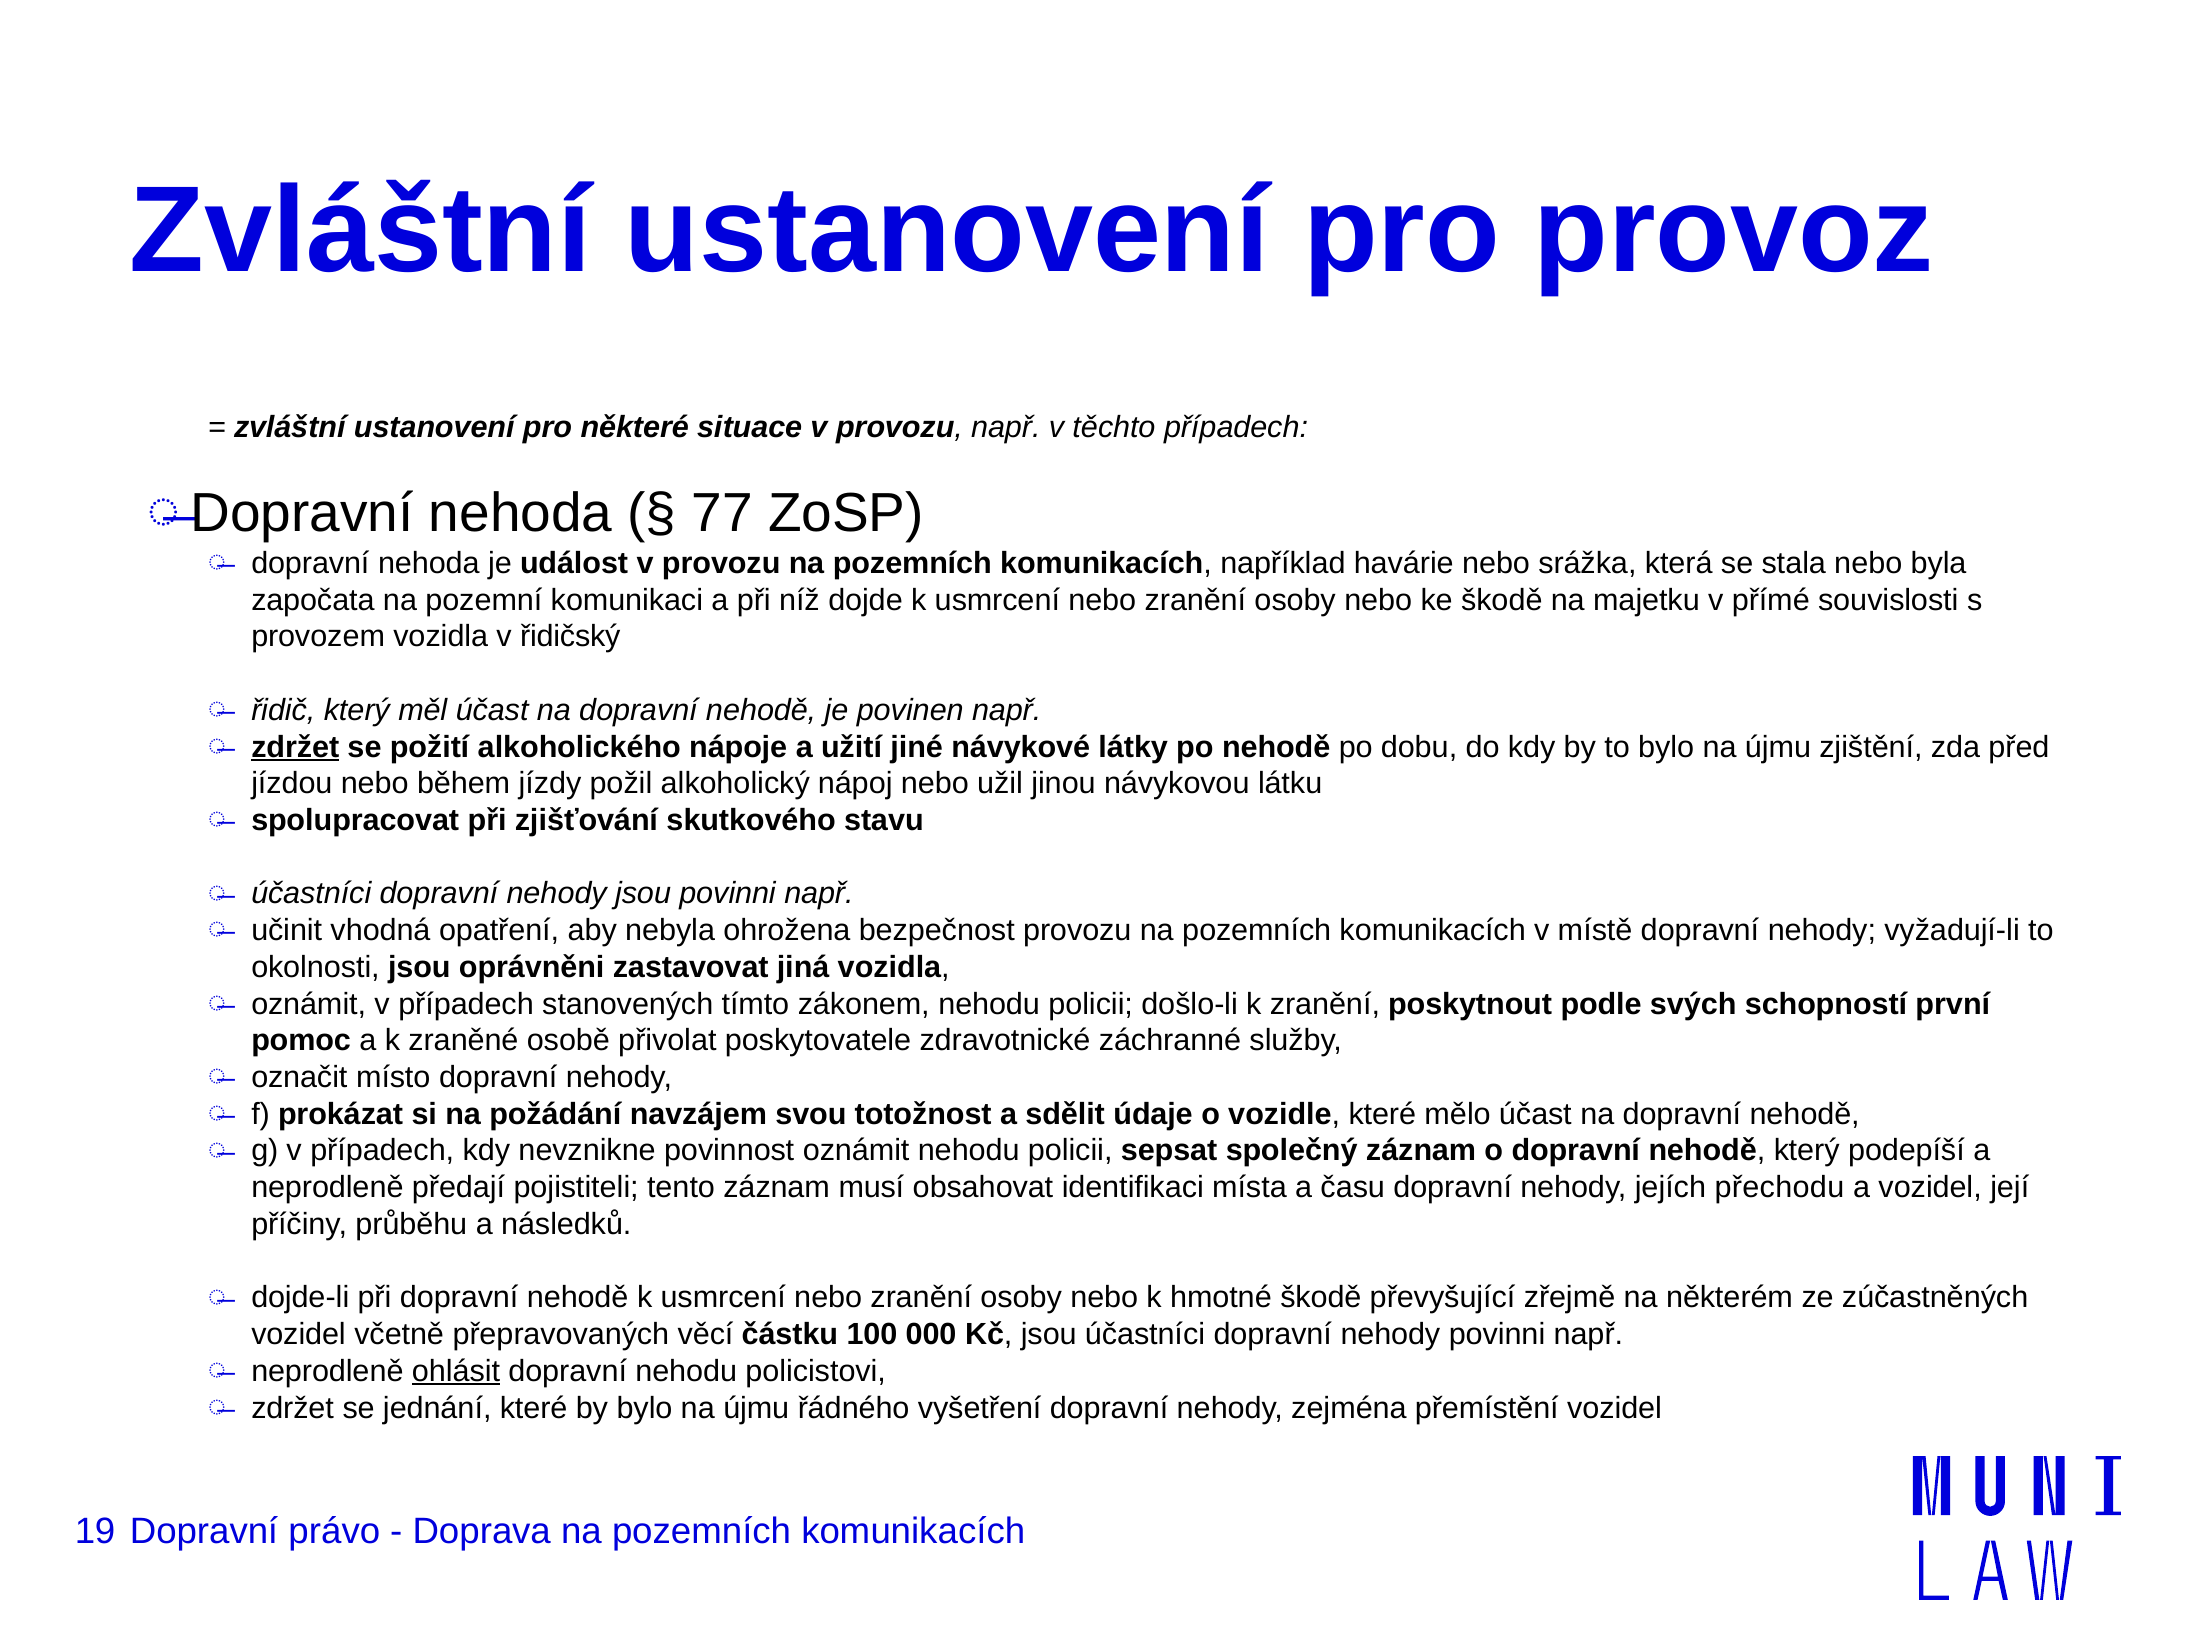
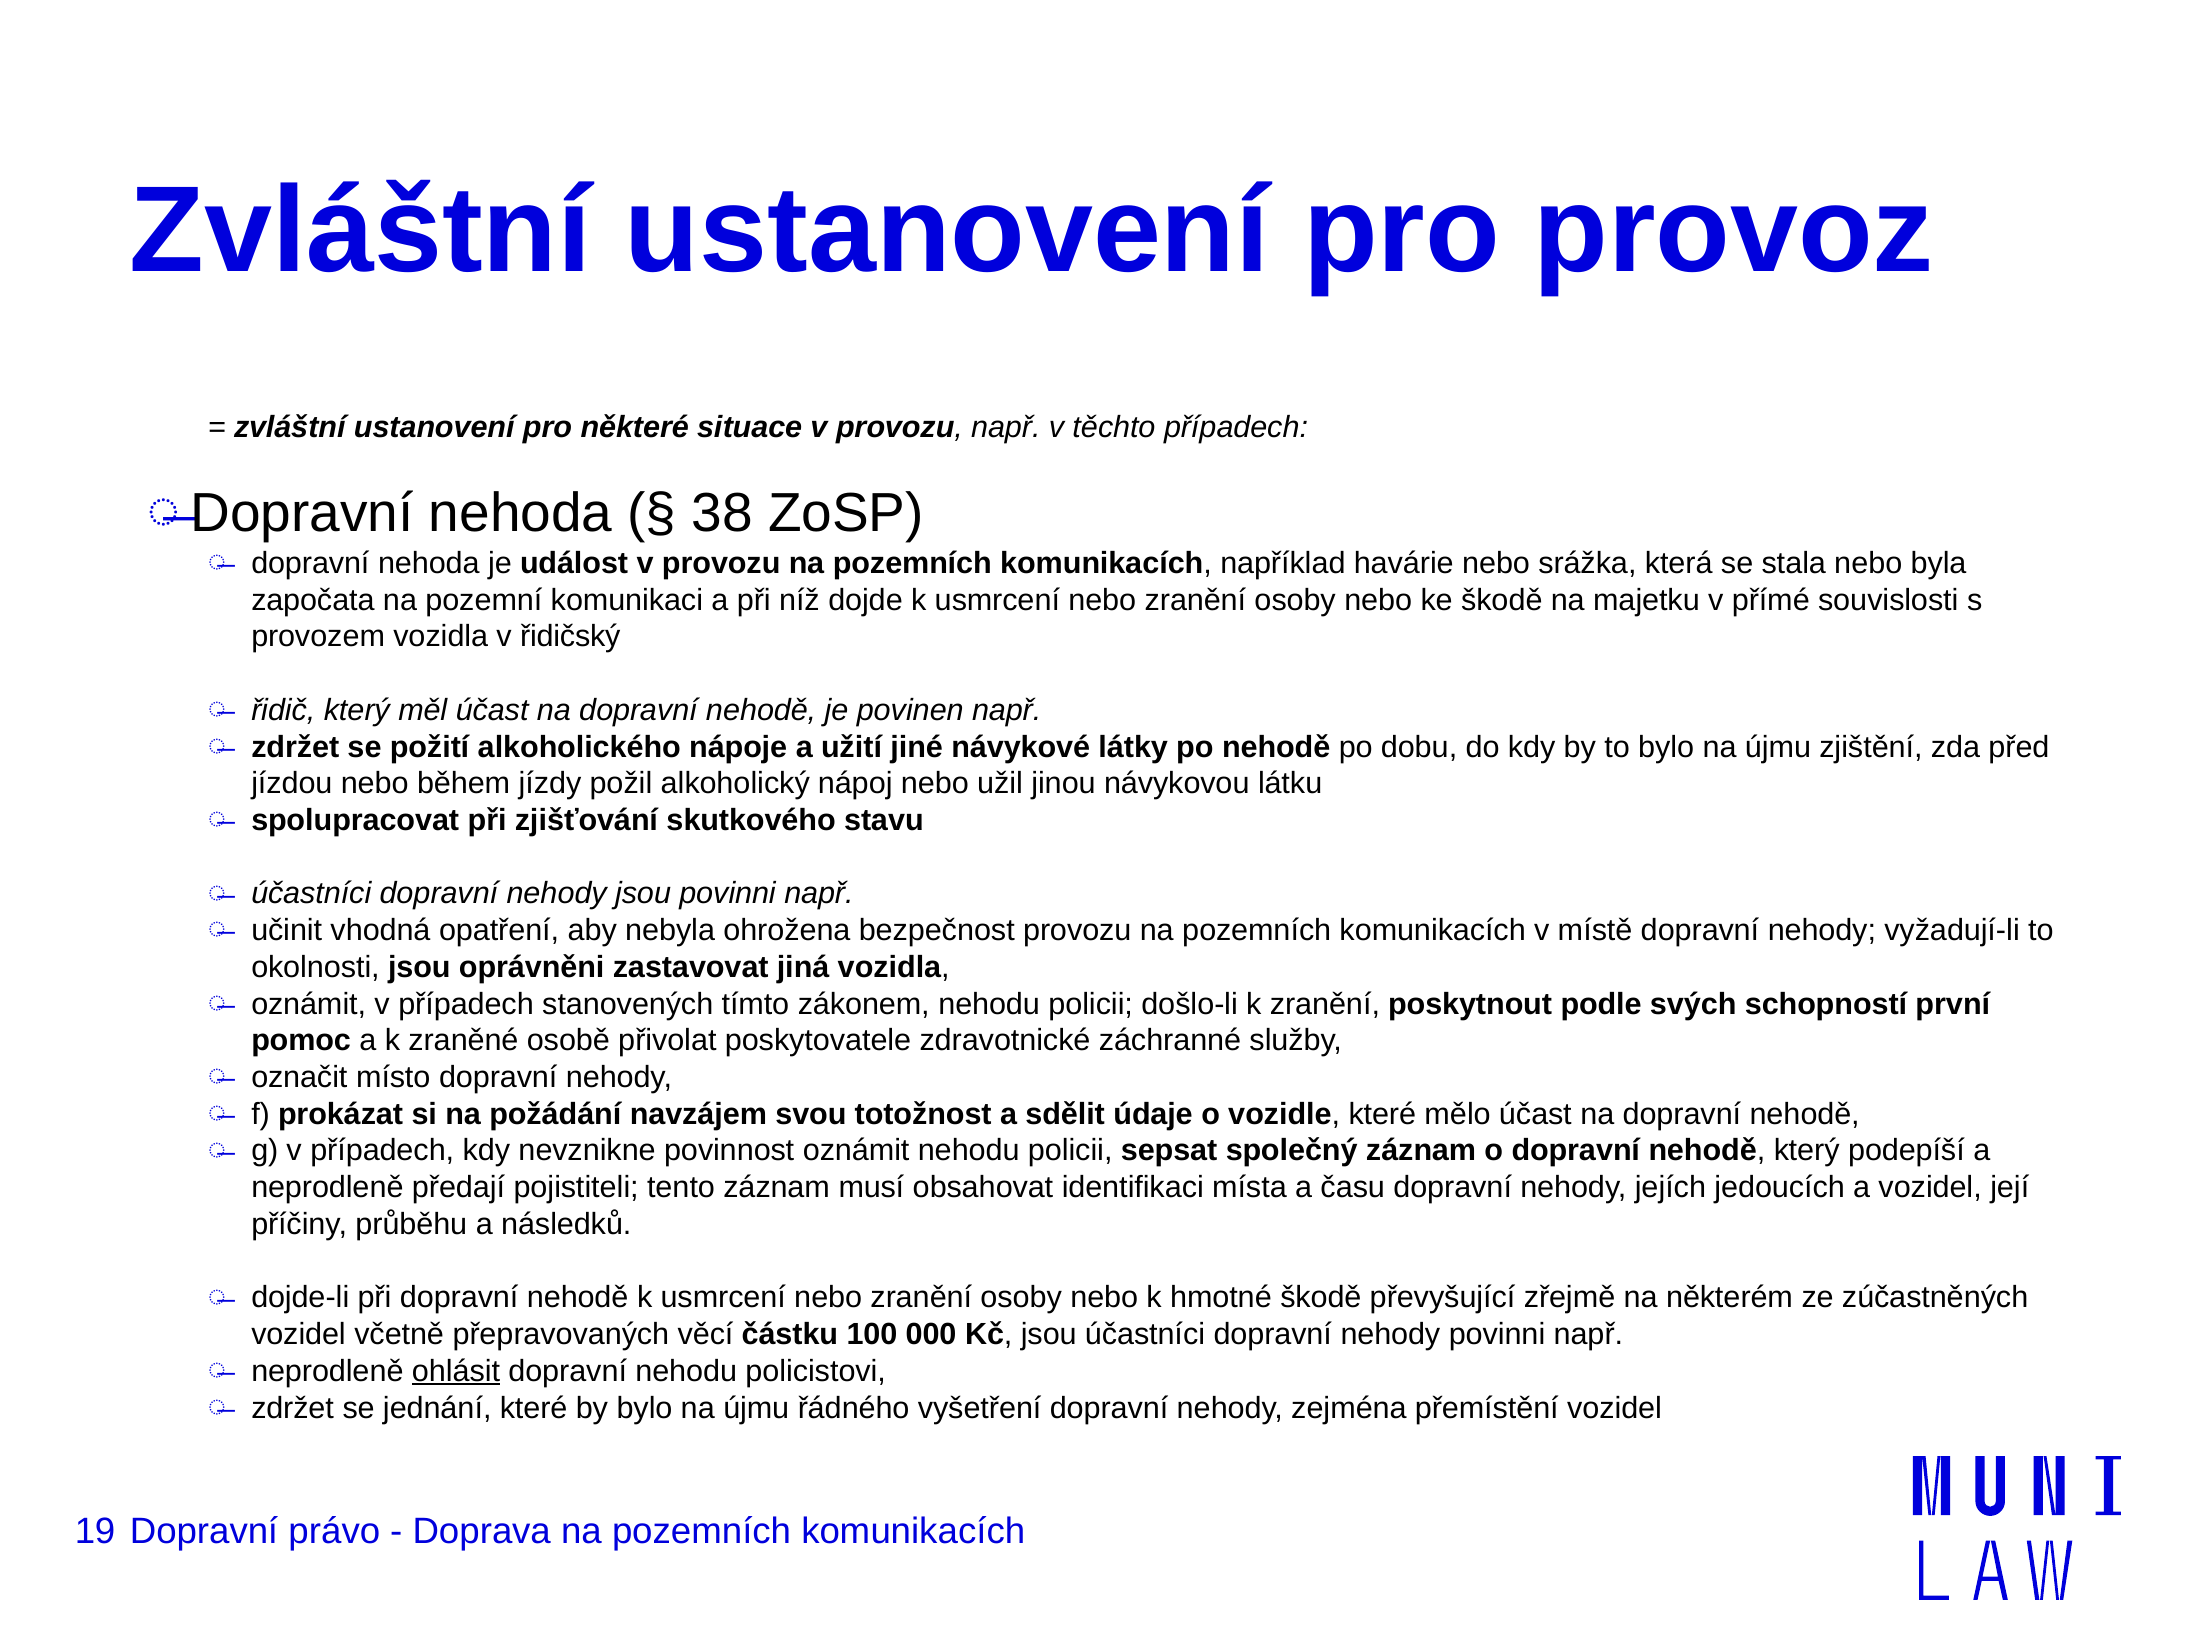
77: 77 -> 38
zdržet at (295, 747) underline: present -> none
přechodu: přechodu -> jedoucích
